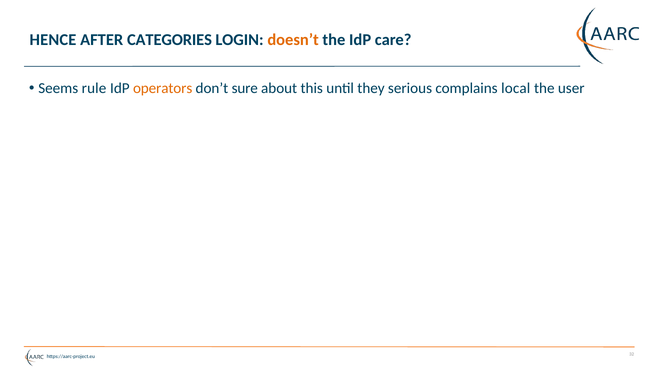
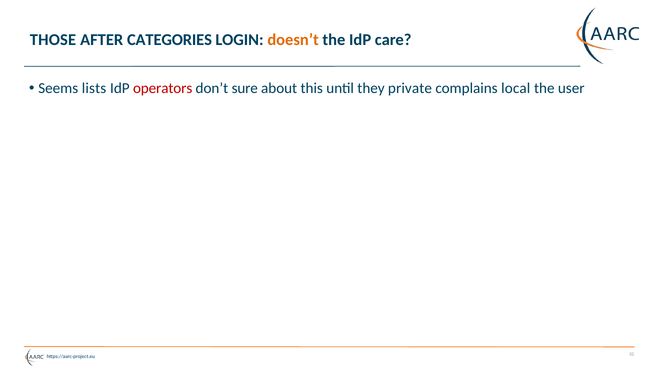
HENCE: HENCE -> THOSE
rule: rule -> lists
operators colour: orange -> red
serious: serious -> private
